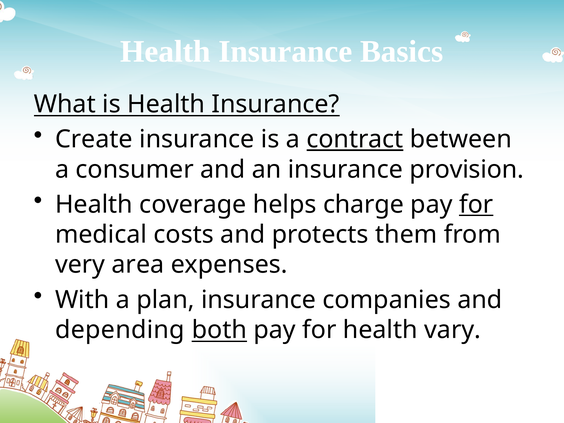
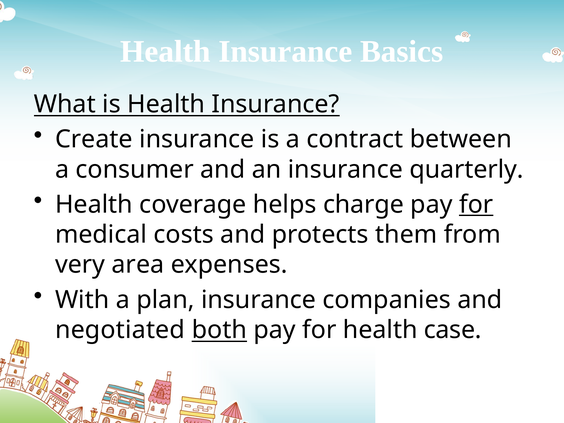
contract underline: present -> none
provision: provision -> quarterly
depending: depending -> negotiated
vary: vary -> case
